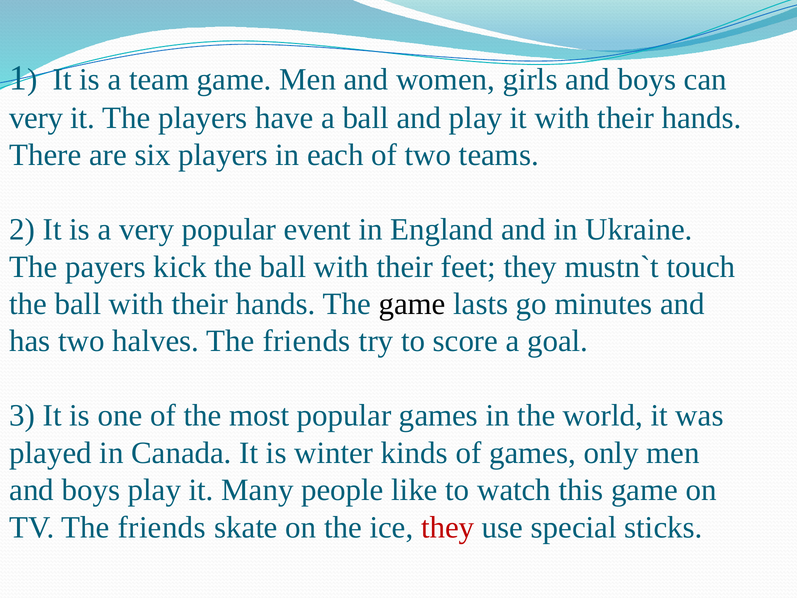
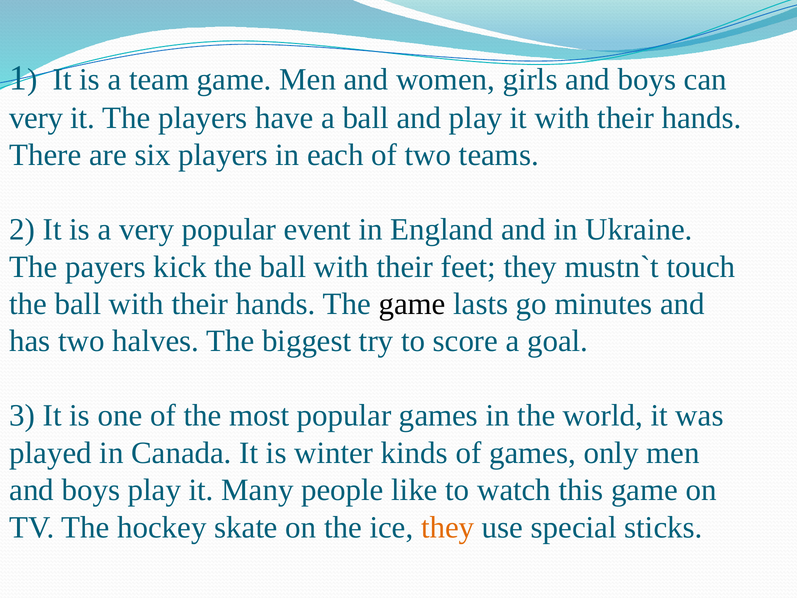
halves The friends: friends -> biggest
TV The friends: friends -> hockey
they at (448, 527) colour: red -> orange
